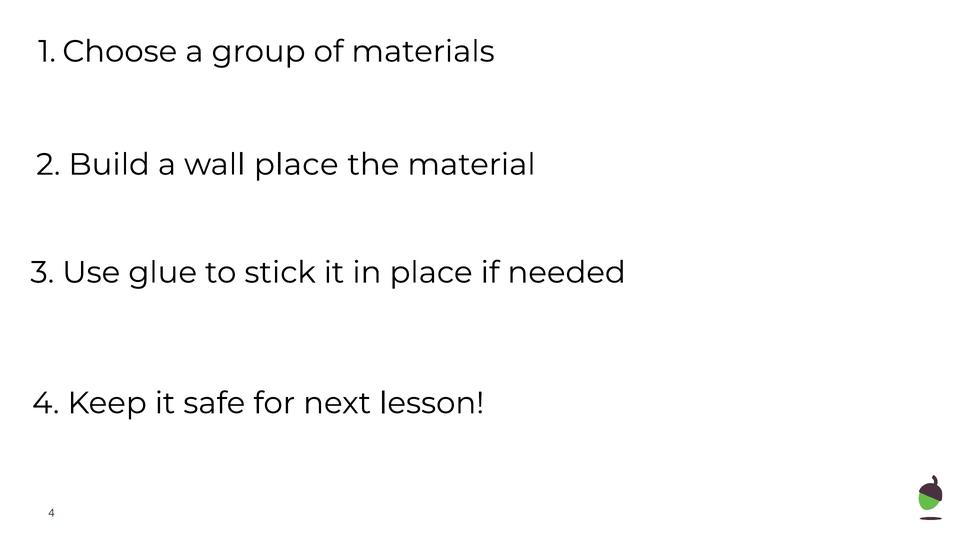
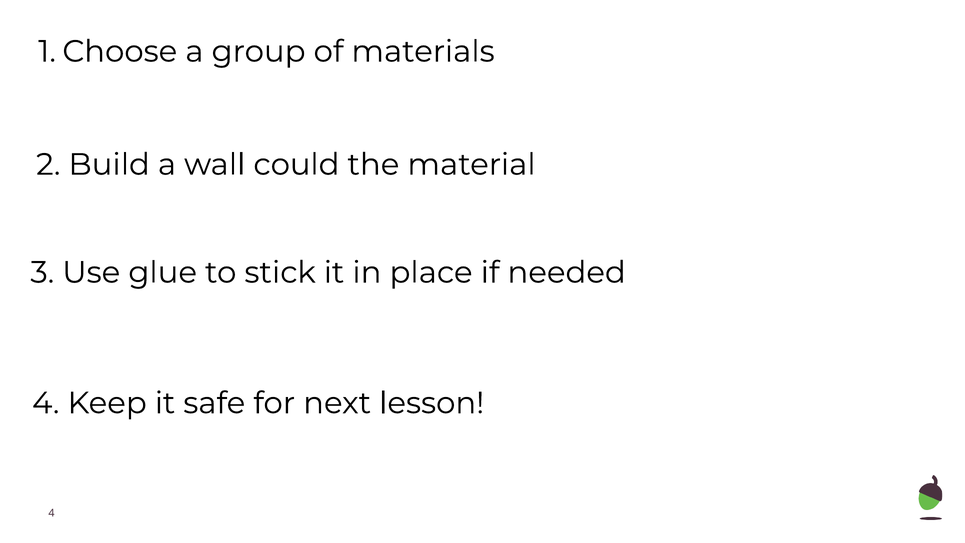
wall place: place -> could
